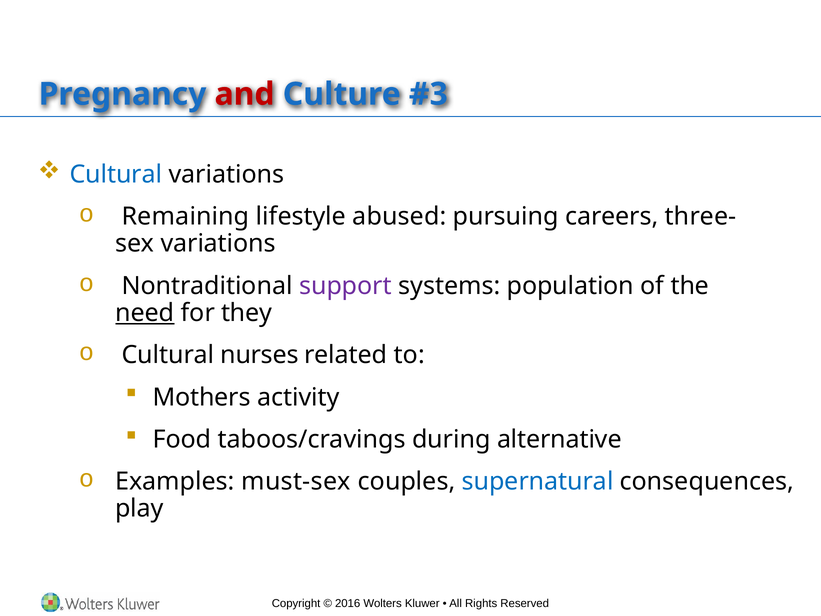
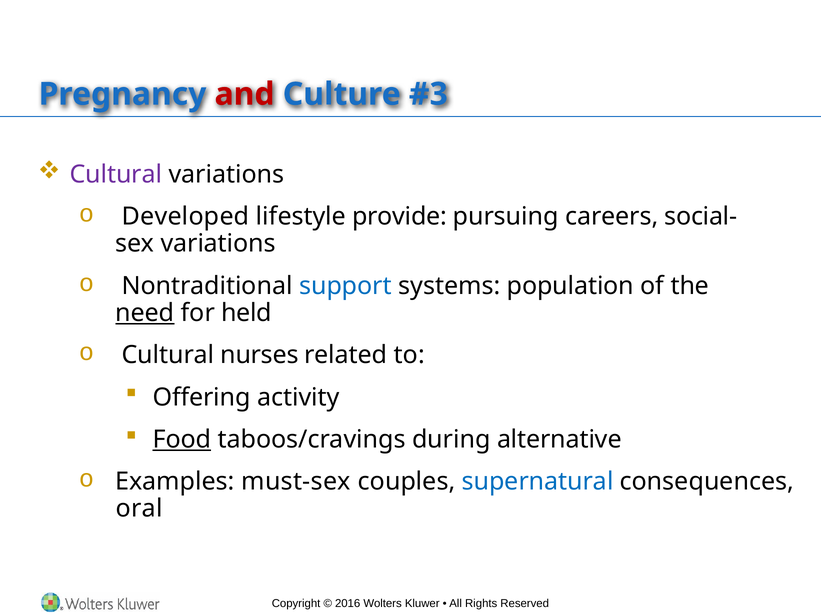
Cultural at (116, 174) colour: blue -> purple
Remaining: Remaining -> Developed
abused: abused -> provide
three-: three- -> social-
support colour: purple -> blue
they: they -> held
Mothers: Mothers -> Offering
Food underline: none -> present
play: play -> oral
